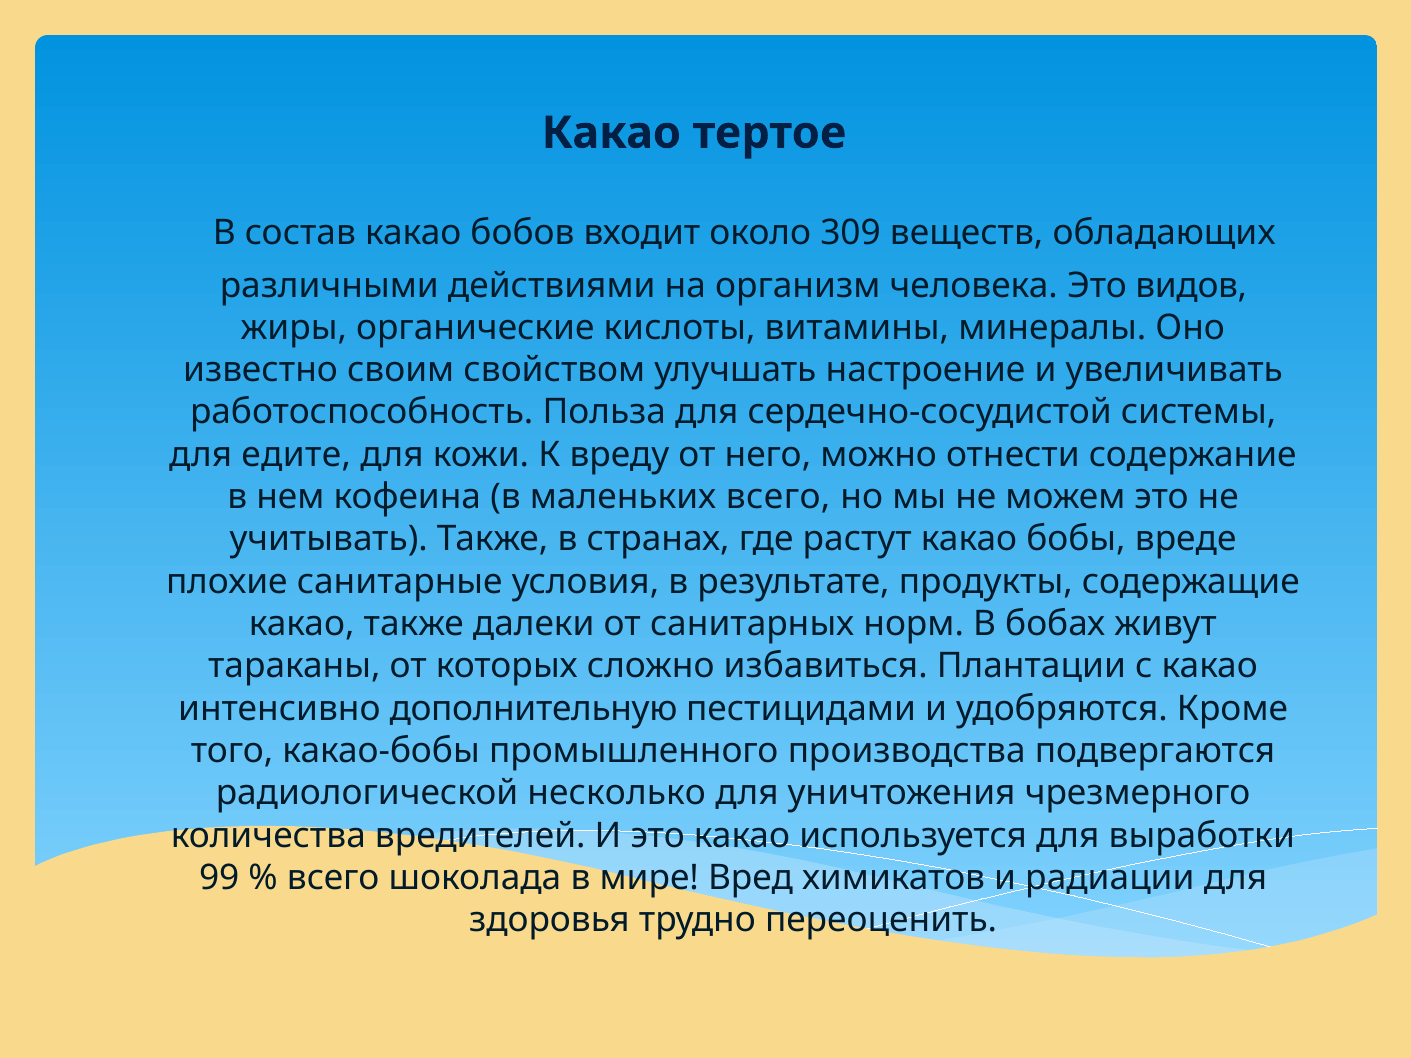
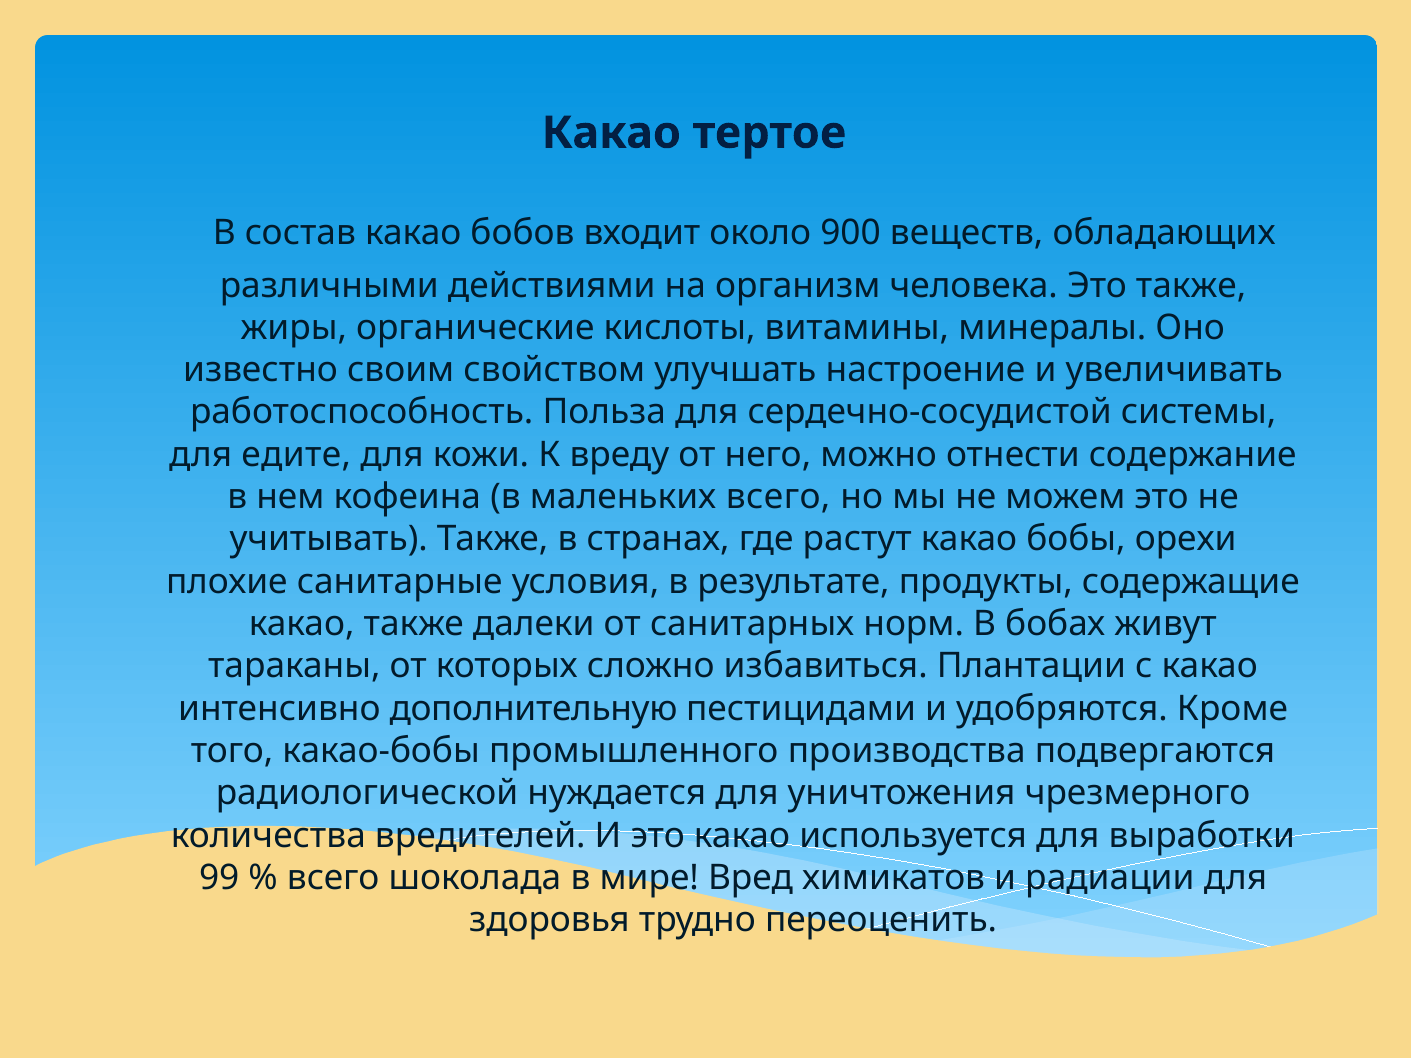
309: 309 -> 900
Это видов: видов -> также
вреде: вреде -> орехи
несколько: несколько -> нуждается
